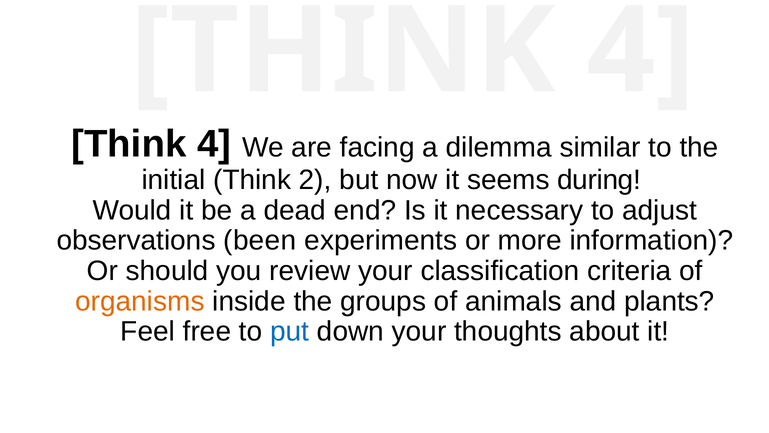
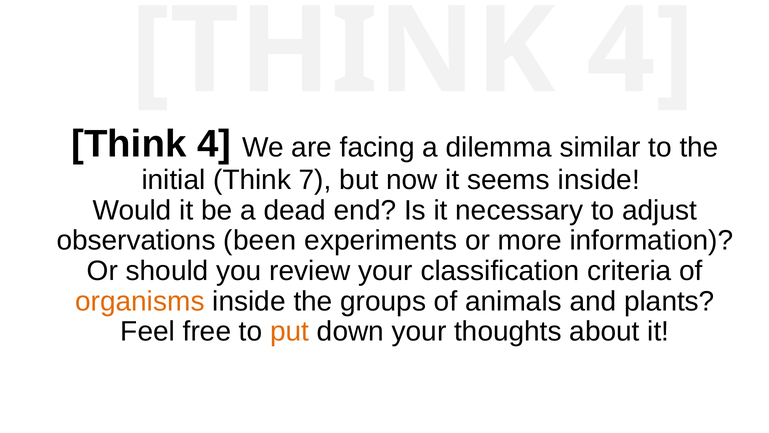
2: 2 -> 7
seems during: during -> inside
put colour: blue -> orange
